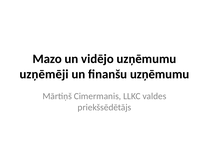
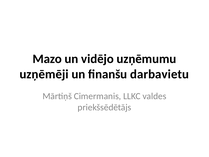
finanšu uzņēmumu: uzņēmumu -> darbavietu
